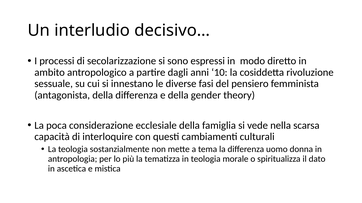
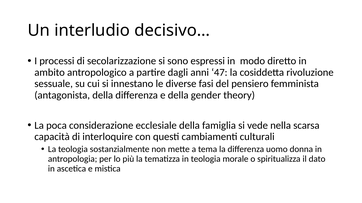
10: 10 -> 47
